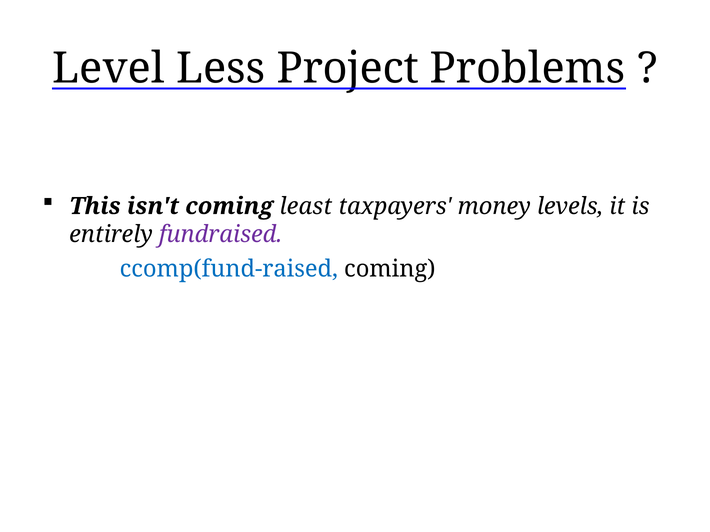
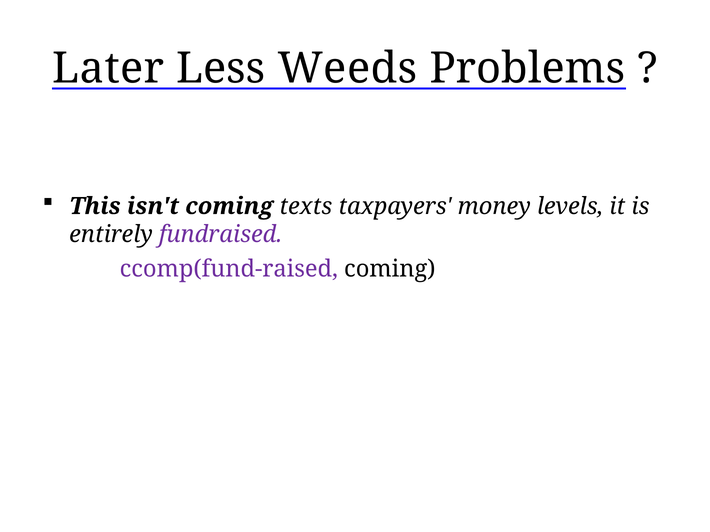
Level: Level -> Later
Project: Project -> Weeds
least: least -> texts
ccomp(fund-raised colour: blue -> purple
